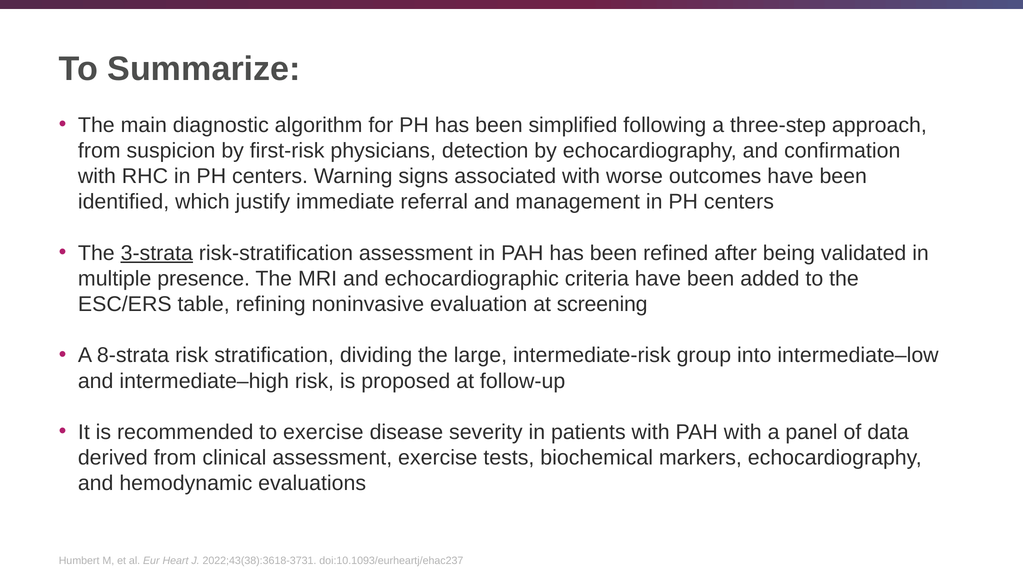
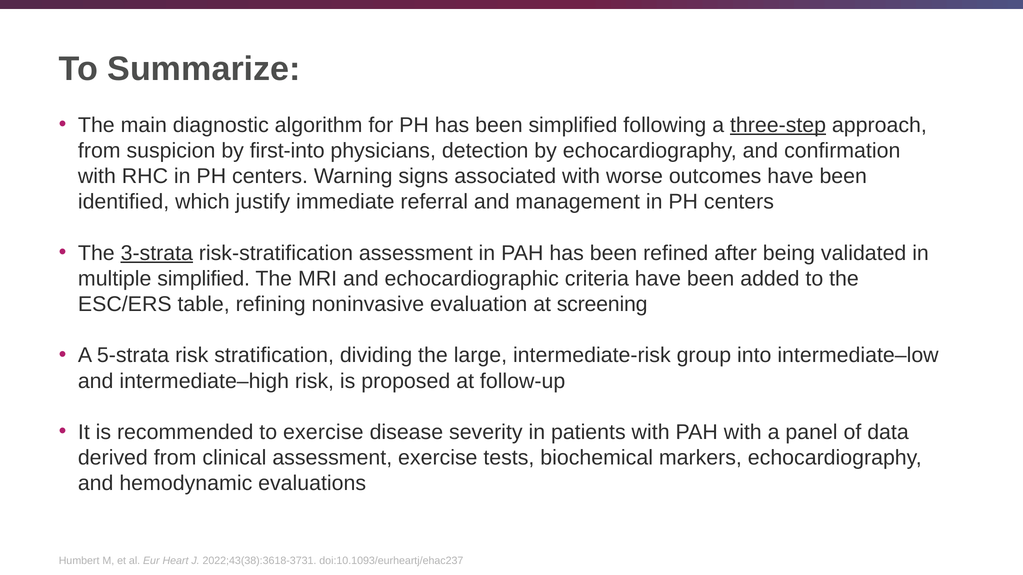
three-step underline: none -> present
first-risk: first-risk -> first-into
multiple presence: presence -> simplified
8-strata: 8-strata -> 5-strata
